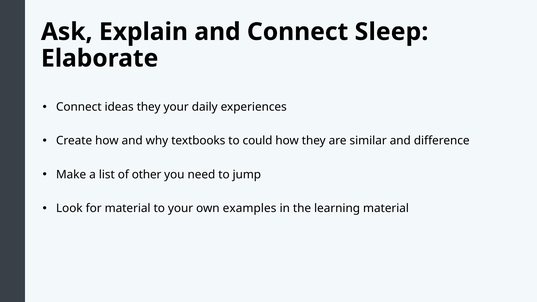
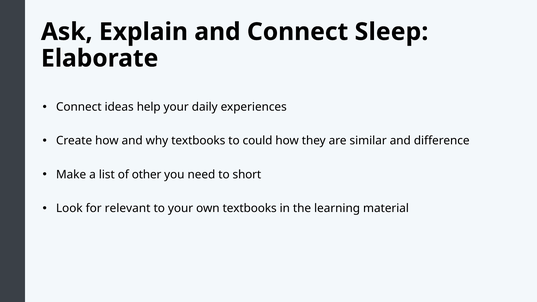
ideas they: they -> help
jump: jump -> short
for material: material -> relevant
own examples: examples -> textbooks
